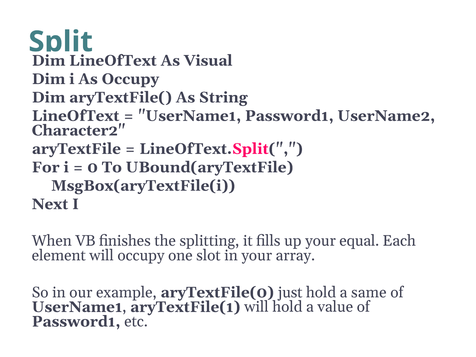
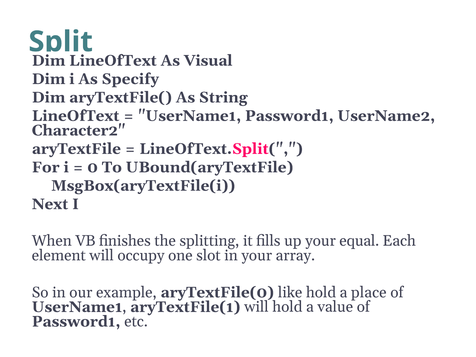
As Occupy: Occupy -> Specify
just: just -> like
same: same -> place
